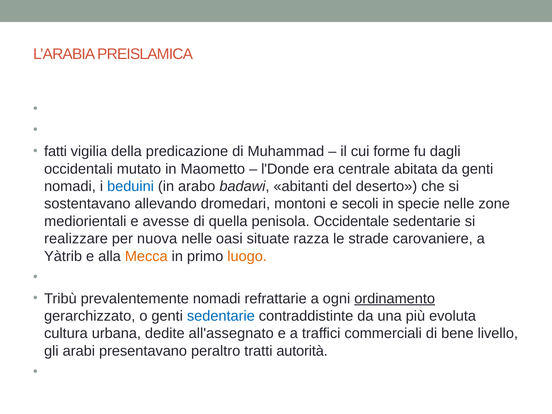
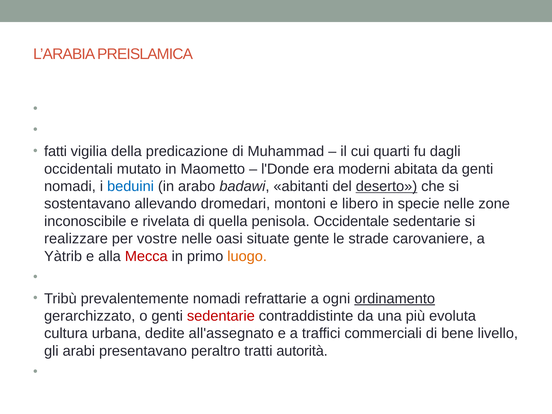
forme: forme -> quarti
centrale: centrale -> moderni
deserto underline: none -> present
secoli: secoli -> libero
mediorientali: mediorientali -> inconoscibile
avesse: avesse -> rivelata
nuova: nuova -> vostre
razza: razza -> gente
Mecca colour: orange -> red
sedentarie at (221, 316) colour: blue -> red
